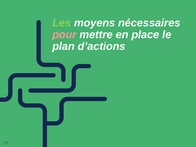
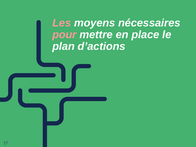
Les colour: light green -> pink
